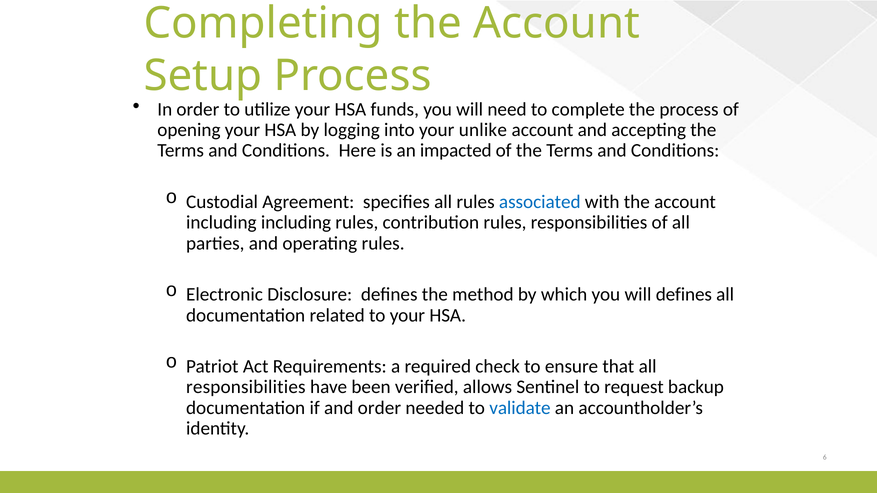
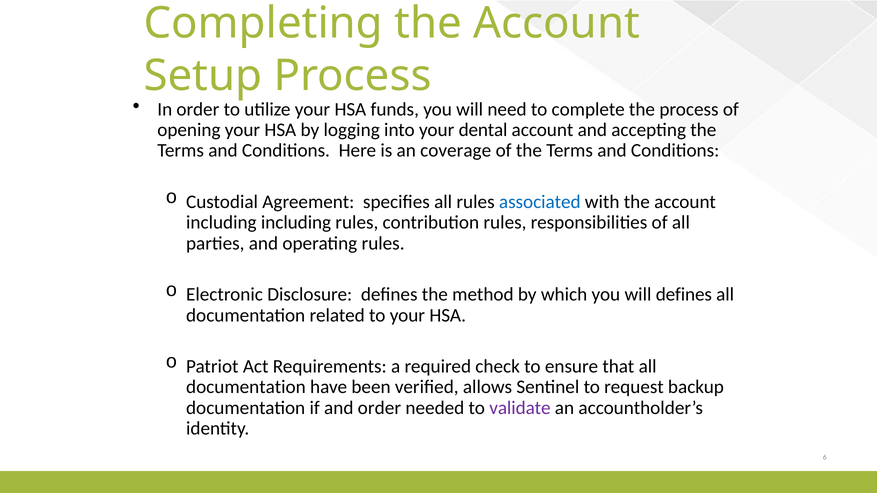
unlike: unlike -> dental
impacted: impacted -> coverage
responsibilities at (246, 387): responsibilities -> documentation
validate colour: blue -> purple
